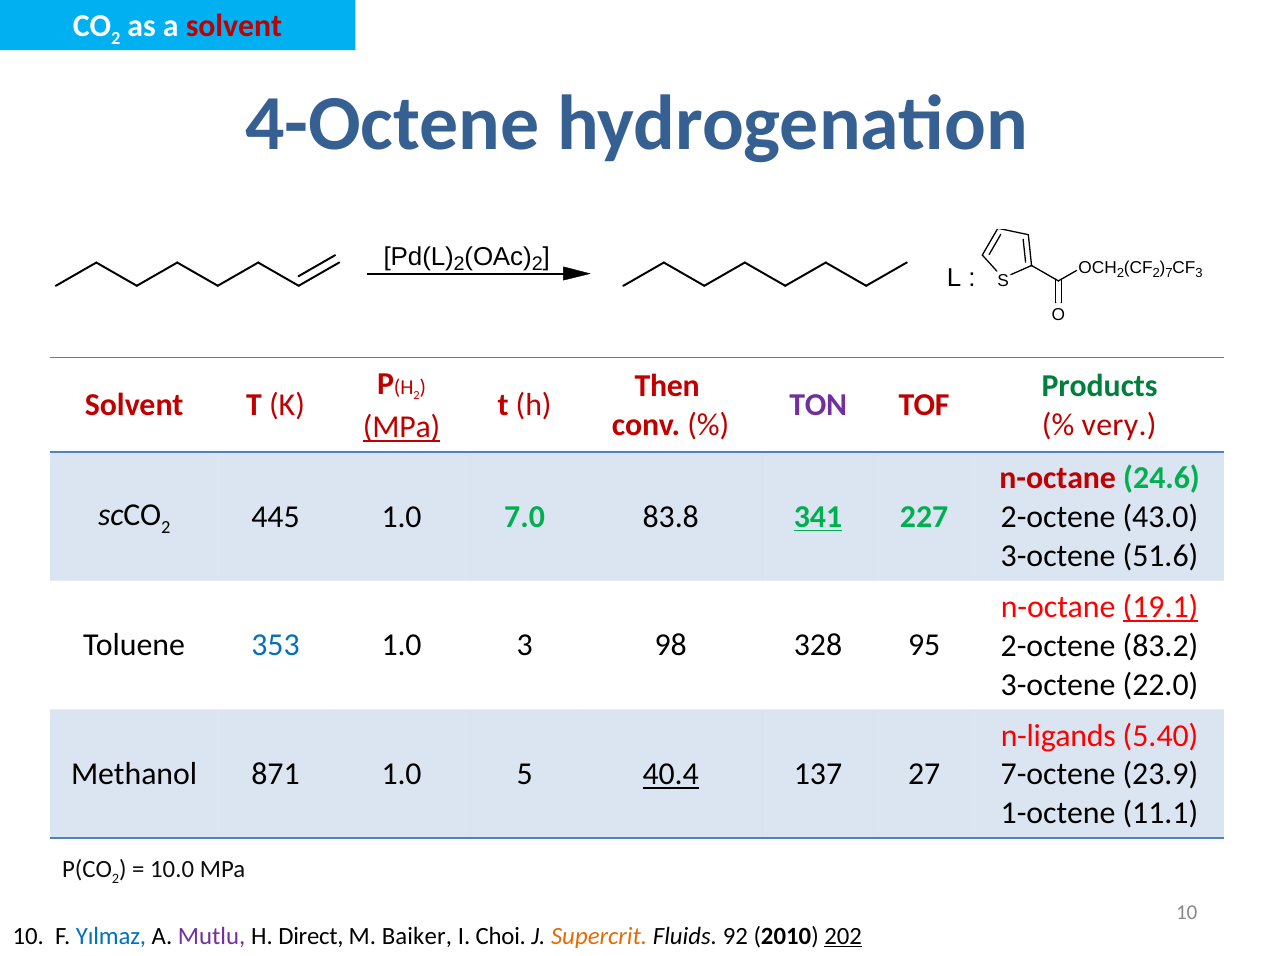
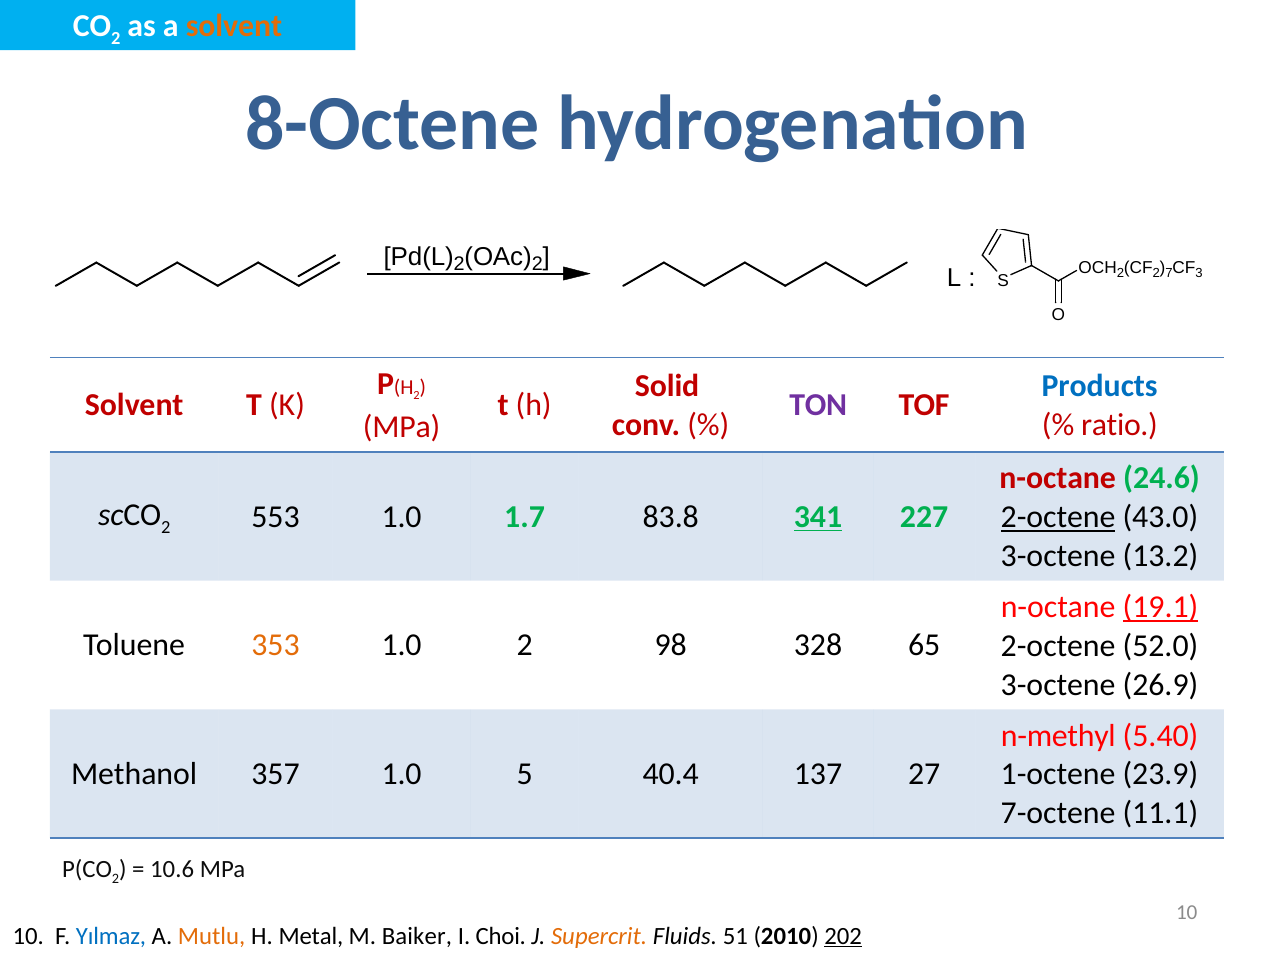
solvent at (234, 26) colour: red -> orange
4-Octene: 4-Octene -> 8-Octene
Then: Then -> Solid
Products colour: green -> blue
very: very -> ratio
MPa at (402, 427) underline: present -> none
445: 445 -> 553
7.0: 7.0 -> 1.7
2-octene at (1058, 517) underline: none -> present
51.6: 51.6 -> 13.2
353 colour: blue -> orange
1.0 3: 3 -> 2
95: 95 -> 65
83.2: 83.2 -> 52.0
22.0: 22.0 -> 26.9
n-ligands: n-ligands -> n-methyl
871: 871 -> 357
40.4 underline: present -> none
7-octene: 7-octene -> 1-octene
1-octene: 1-octene -> 7-octene
10.0: 10.0 -> 10.6
Mutlu colour: purple -> orange
Direct: Direct -> Metal
92: 92 -> 51
